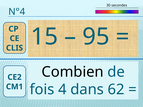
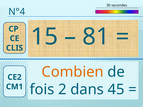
95: 95 -> 81
Combien colour: black -> orange
4: 4 -> 2
62: 62 -> 45
